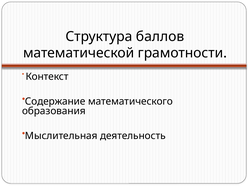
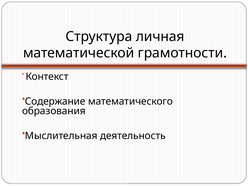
баллов: баллов -> личная
